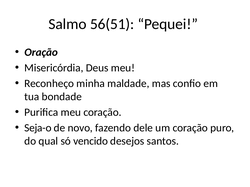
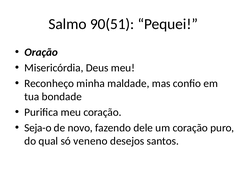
56(51: 56(51 -> 90(51
vencido: vencido -> veneno
